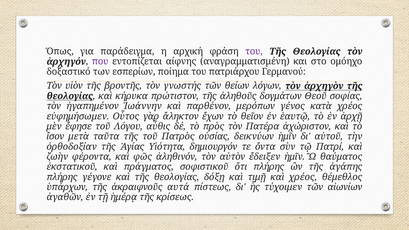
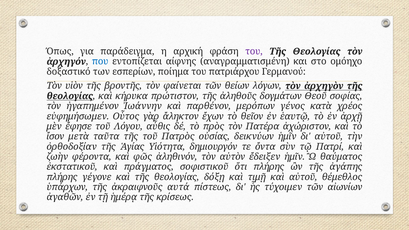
που colour: purple -> blue
γνωστής: γνωστής -> φαίνεται
καὶ χρέος: χρέος -> αὐτοῦ
